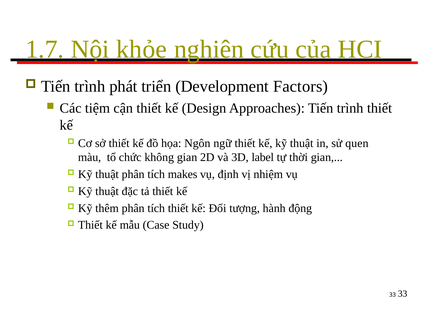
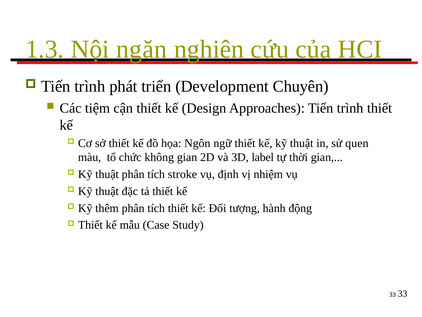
1.7: 1.7 -> 1.3
khỏe: khỏe -> ngăn
Factors: Factors -> Chuyên
makes: makes -> stroke
